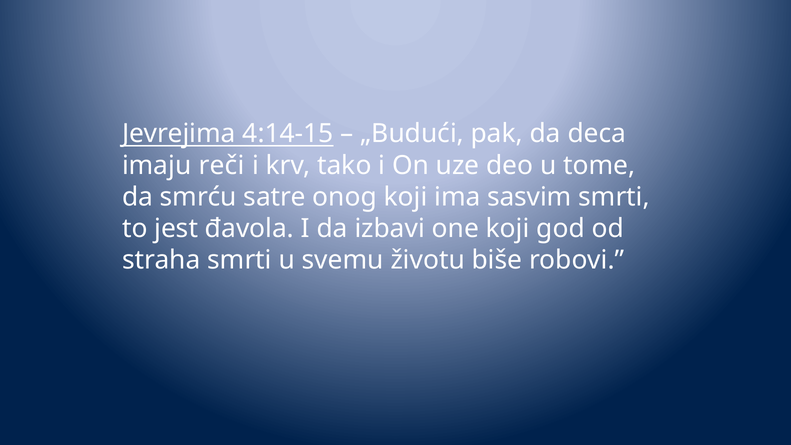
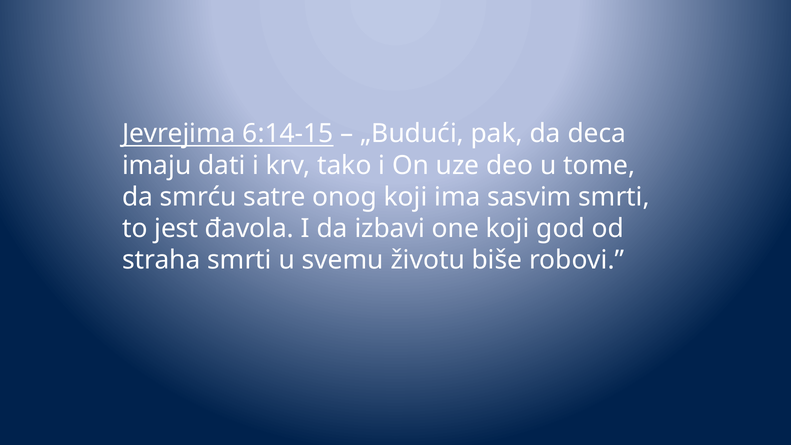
4:14-15: 4:14-15 -> 6:14-15
reči: reči -> dati
